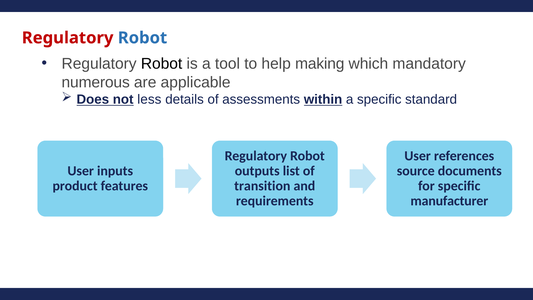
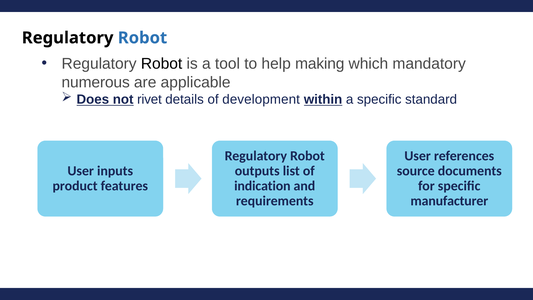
Regulatory at (68, 38) colour: red -> black
less: less -> rivet
assessments: assessments -> development
transition: transition -> indication
